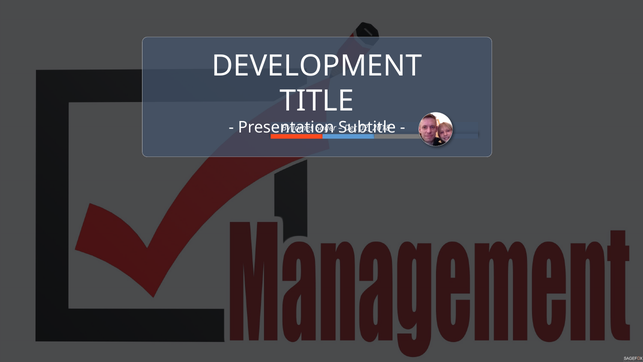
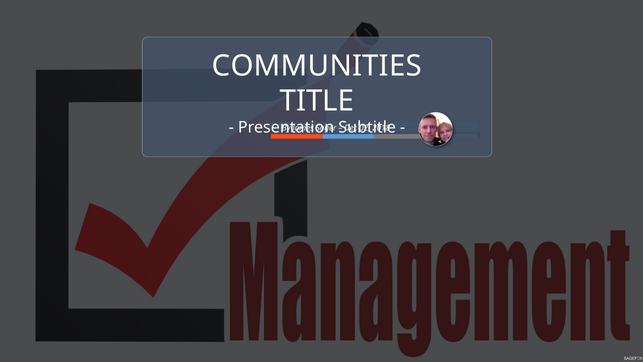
DEVELOPMENT: DEVELOPMENT -> COMMUNITIES
